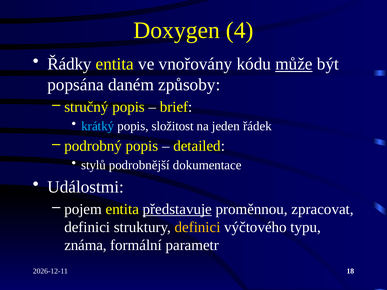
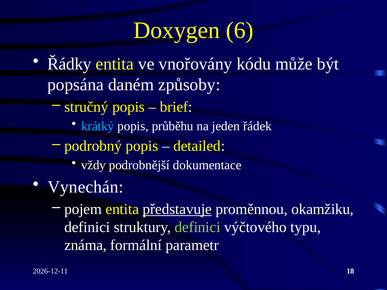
4: 4 -> 6
může underline: present -> none
složitost: složitost -> průběhu
stylů: stylů -> vždy
Událostmi: Událostmi -> Vynechán
zpracovat: zpracovat -> okamžiku
definici at (198, 227) colour: yellow -> light green
